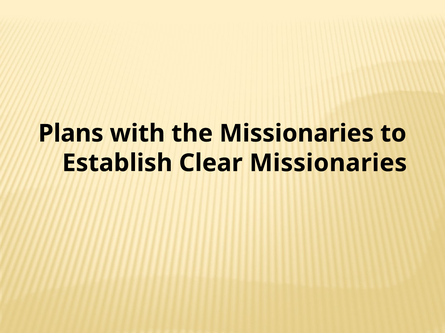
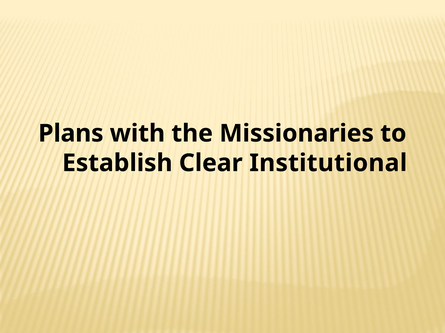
Clear Missionaries: Missionaries -> Institutional
